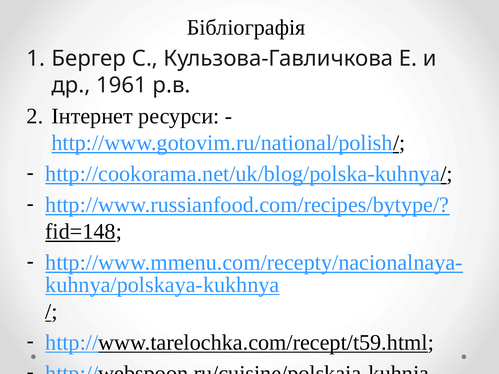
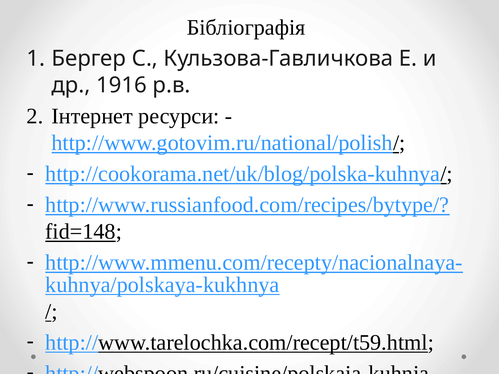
1961: 1961 -> 1916
